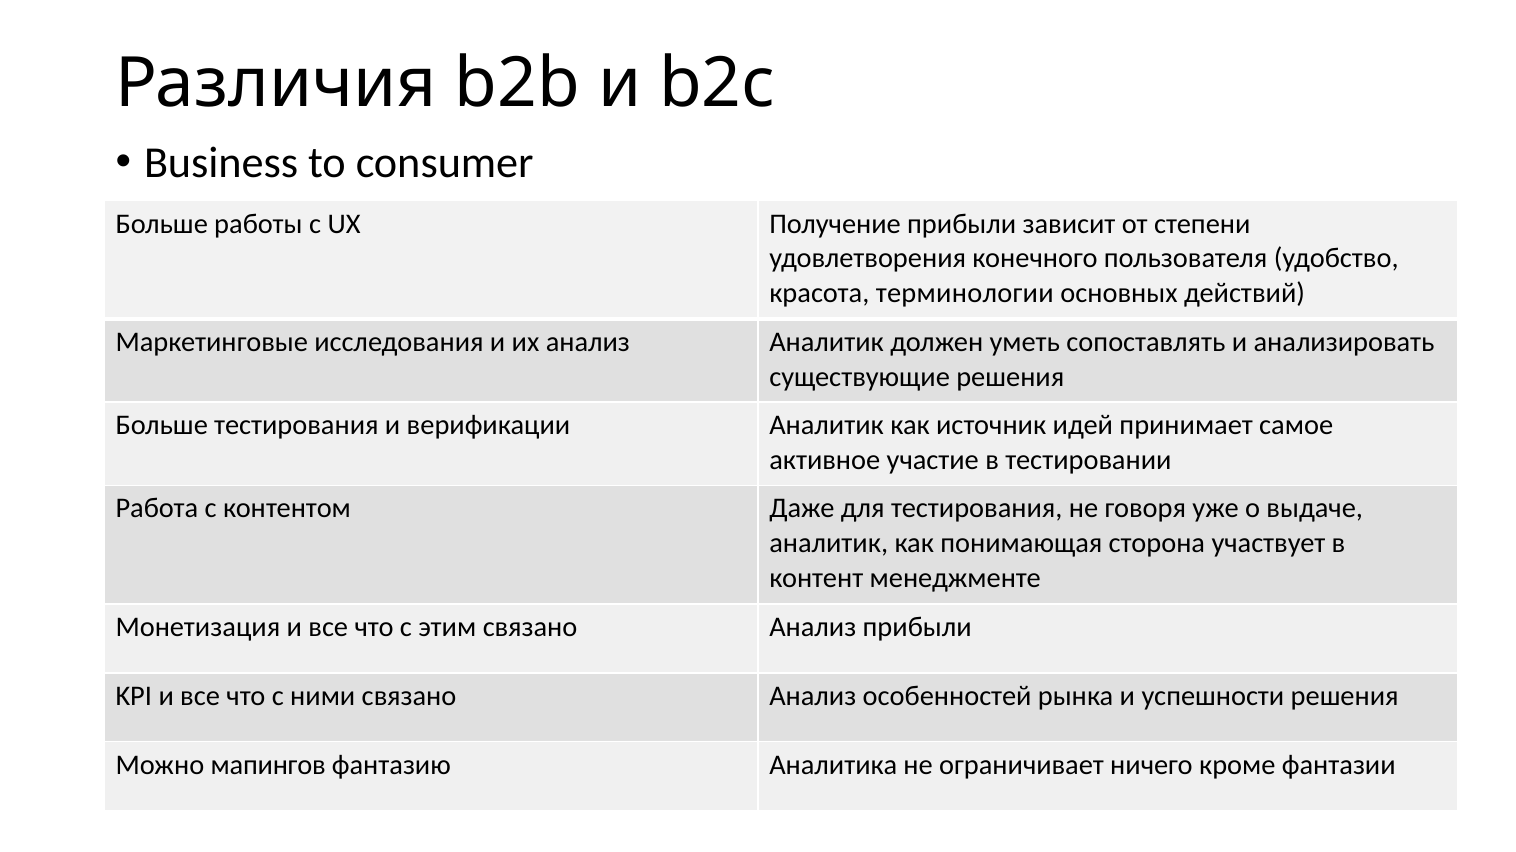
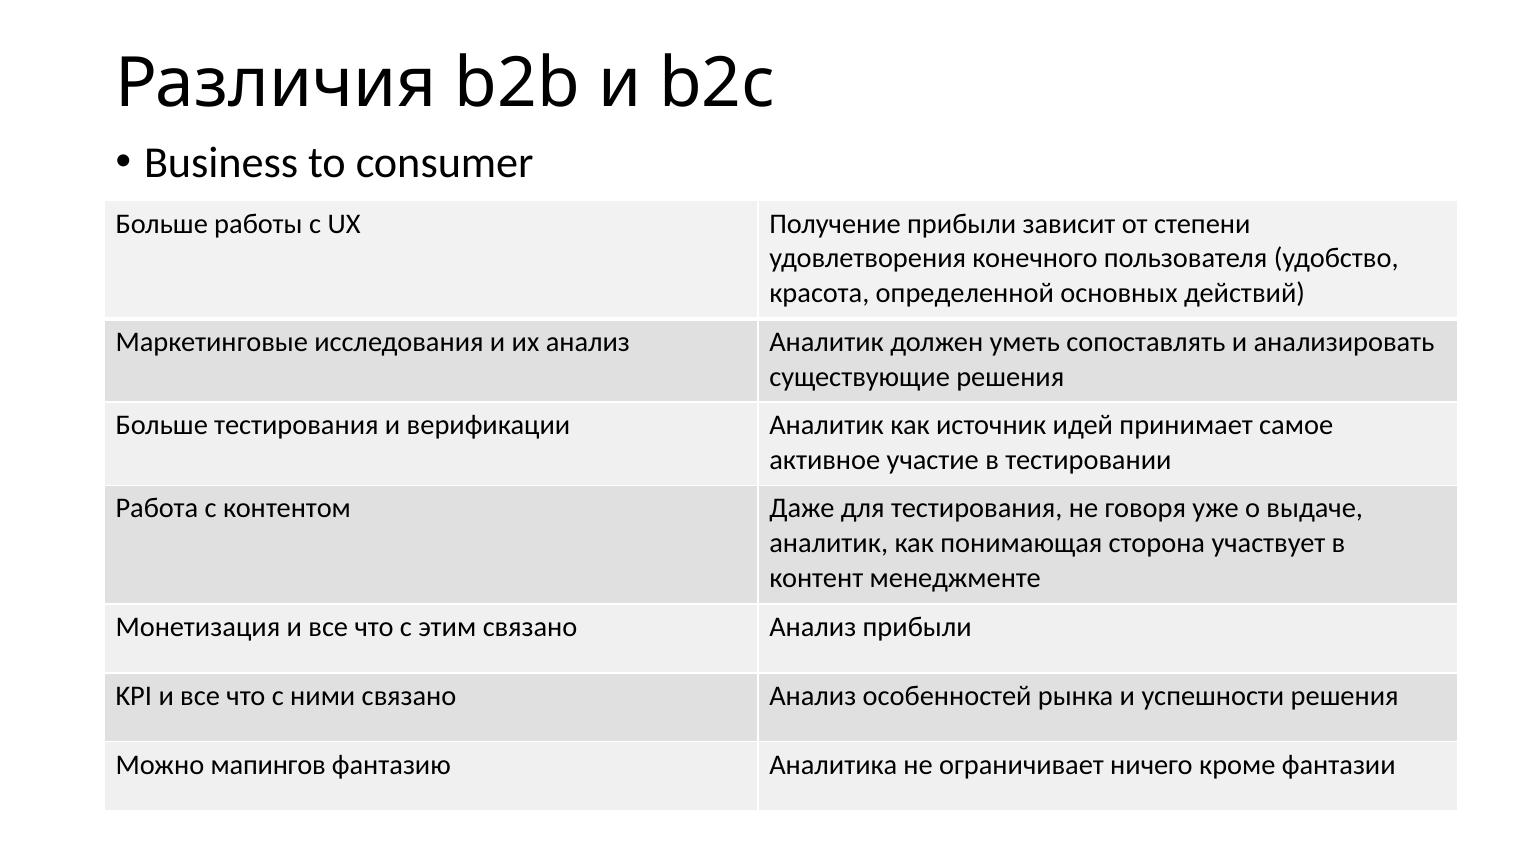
терминологии: терминологии -> определенной
